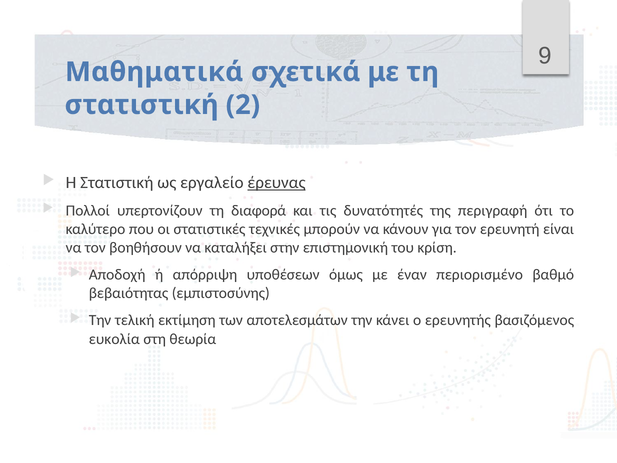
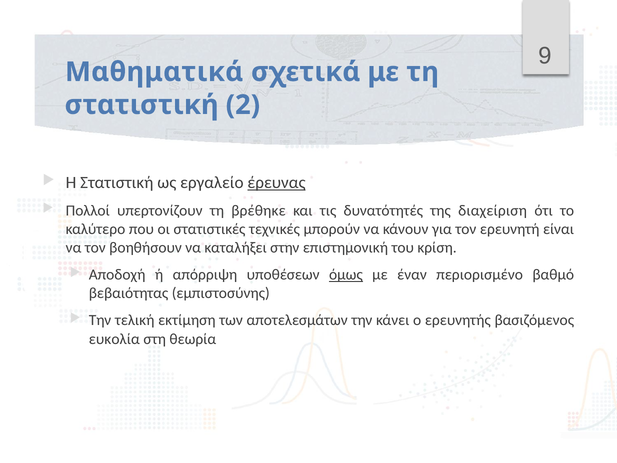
διαφορά: διαφορά -> βρέθηκε
περιγραφή: περιγραφή -> διαχείριση
όμως underline: none -> present
